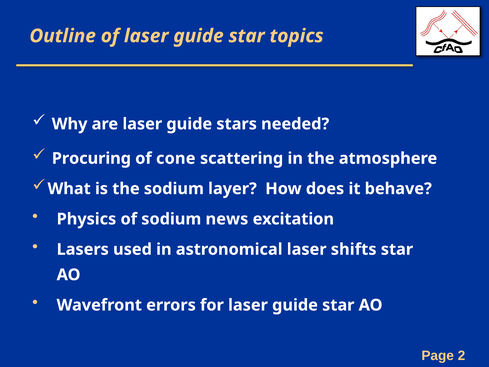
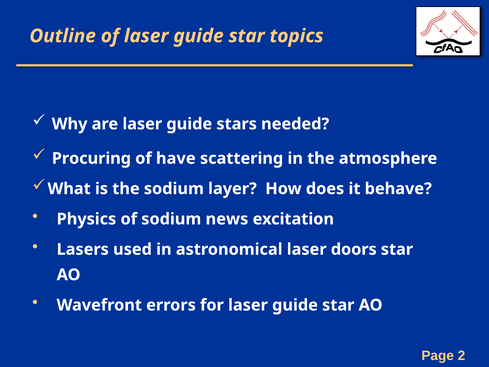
cone: cone -> have
shifts: shifts -> doors
